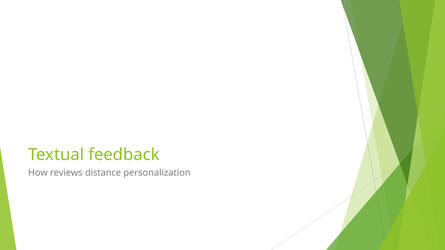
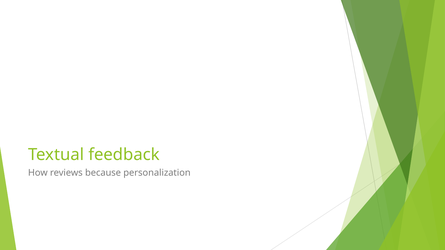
distance: distance -> because
